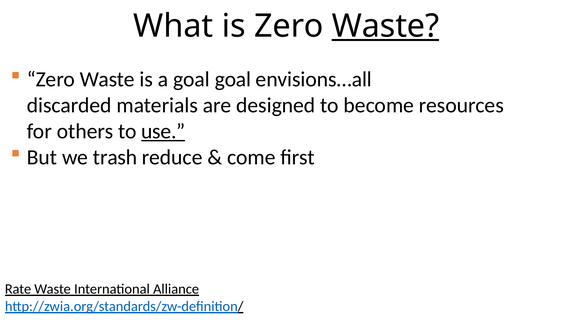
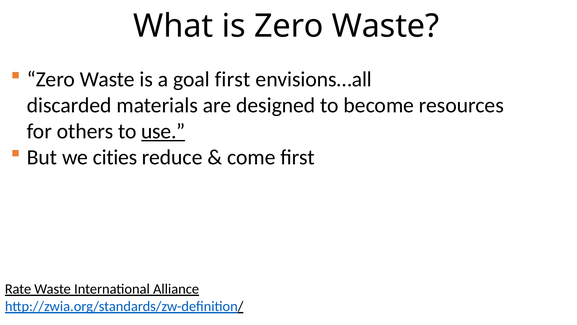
Waste at (385, 26) underline: present -> none
goal goal: goal -> first
trash: trash -> cities
